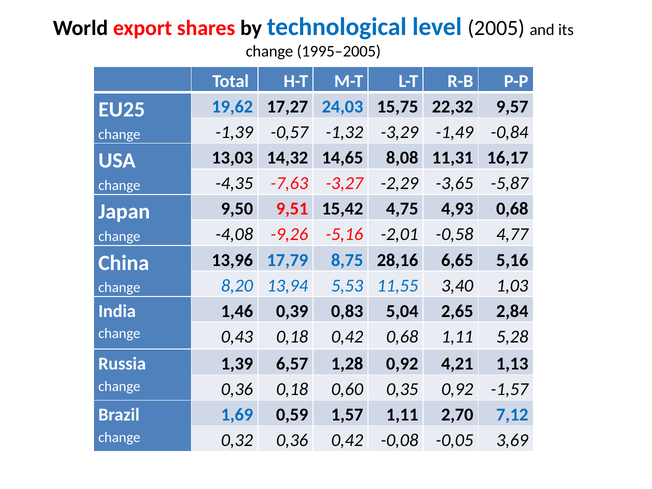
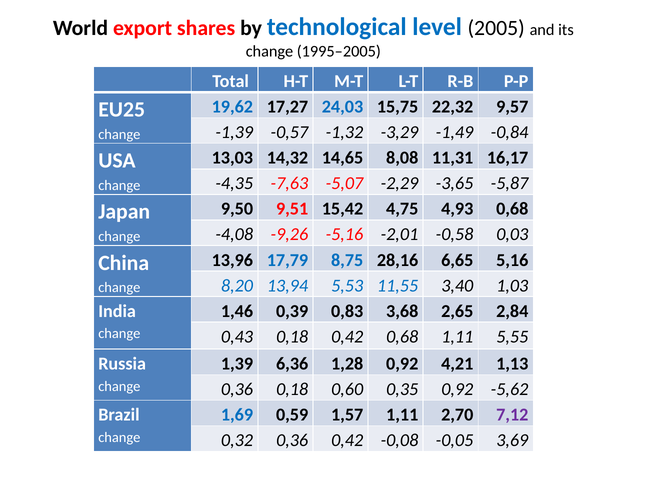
-3,27: -3,27 -> -5,07
4,77: 4,77 -> 0,03
5,04: 5,04 -> 3,68
5,28: 5,28 -> 5,55
6,57: 6,57 -> 6,36
-1,57: -1,57 -> -5,62
7,12 colour: blue -> purple
